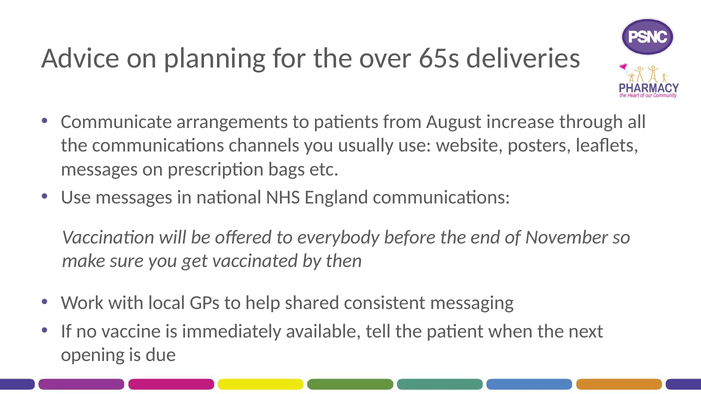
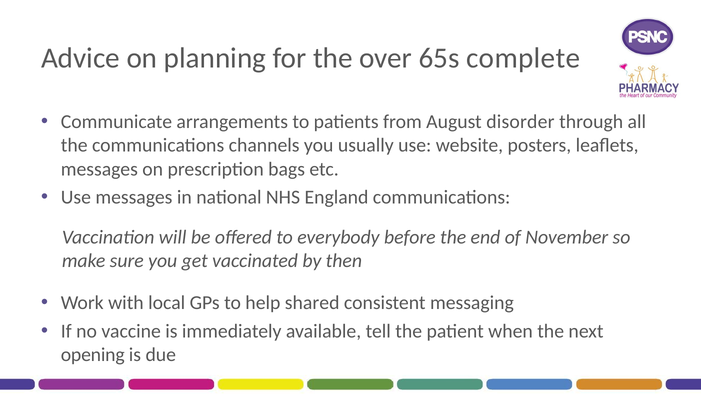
deliveries: deliveries -> complete
increase: increase -> disorder
